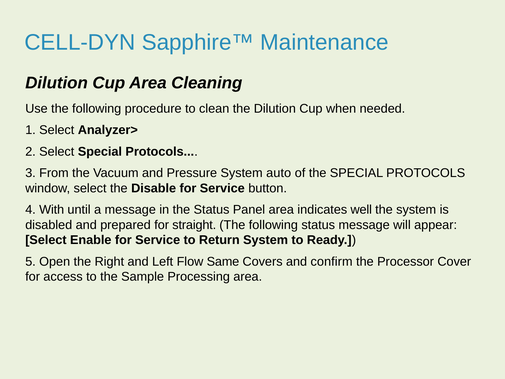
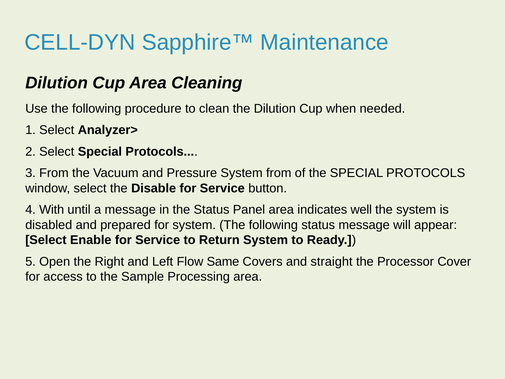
System auto: auto -> from
for straight: straight -> system
confirm: confirm -> straight
